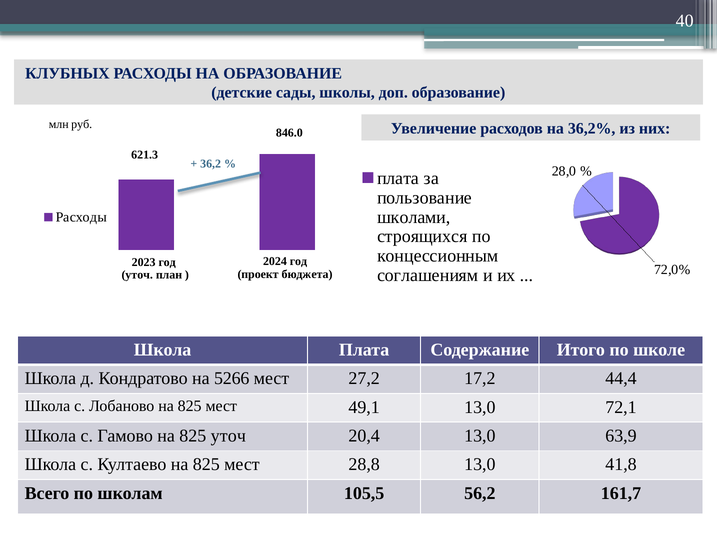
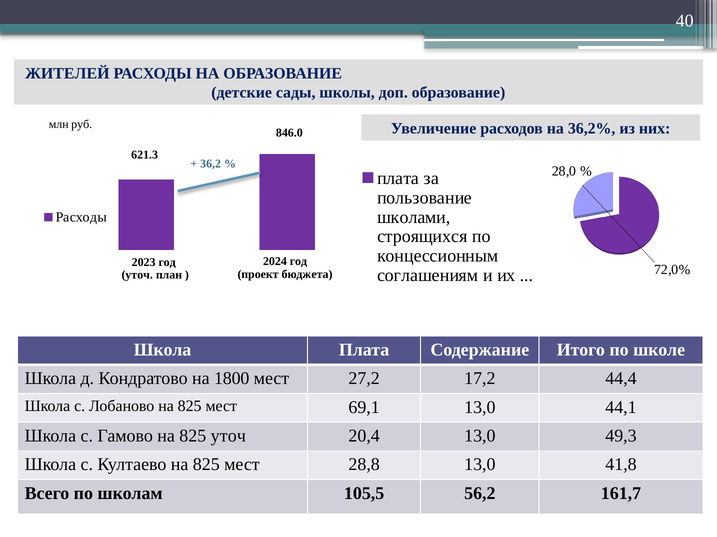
КЛУБНЫХ: КЛУБНЫХ -> ЖИТЕЛЕЙ
5266: 5266 -> 1800
49,1: 49,1 -> 69,1
72,1: 72,1 -> 44,1
63,9: 63,9 -> 49,3
